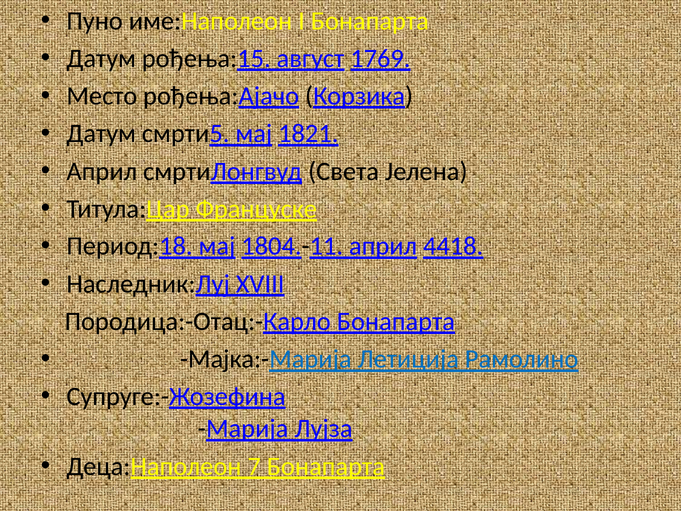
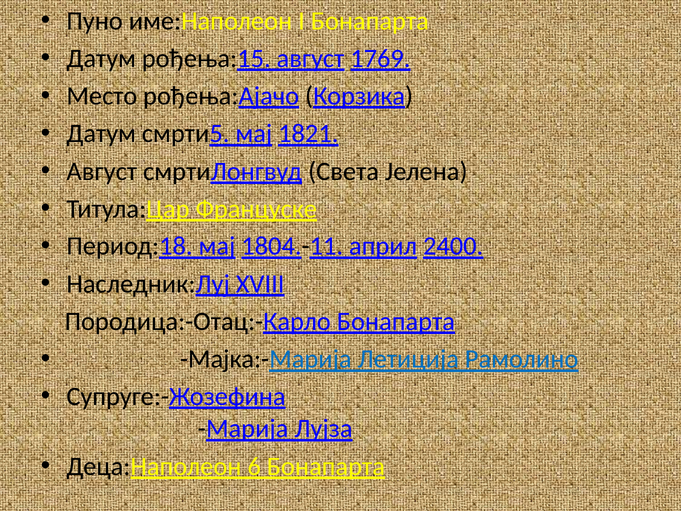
Април at (102, 171): Април -> Август
4418: 4418 -> 2400
7: 7 -> 6
